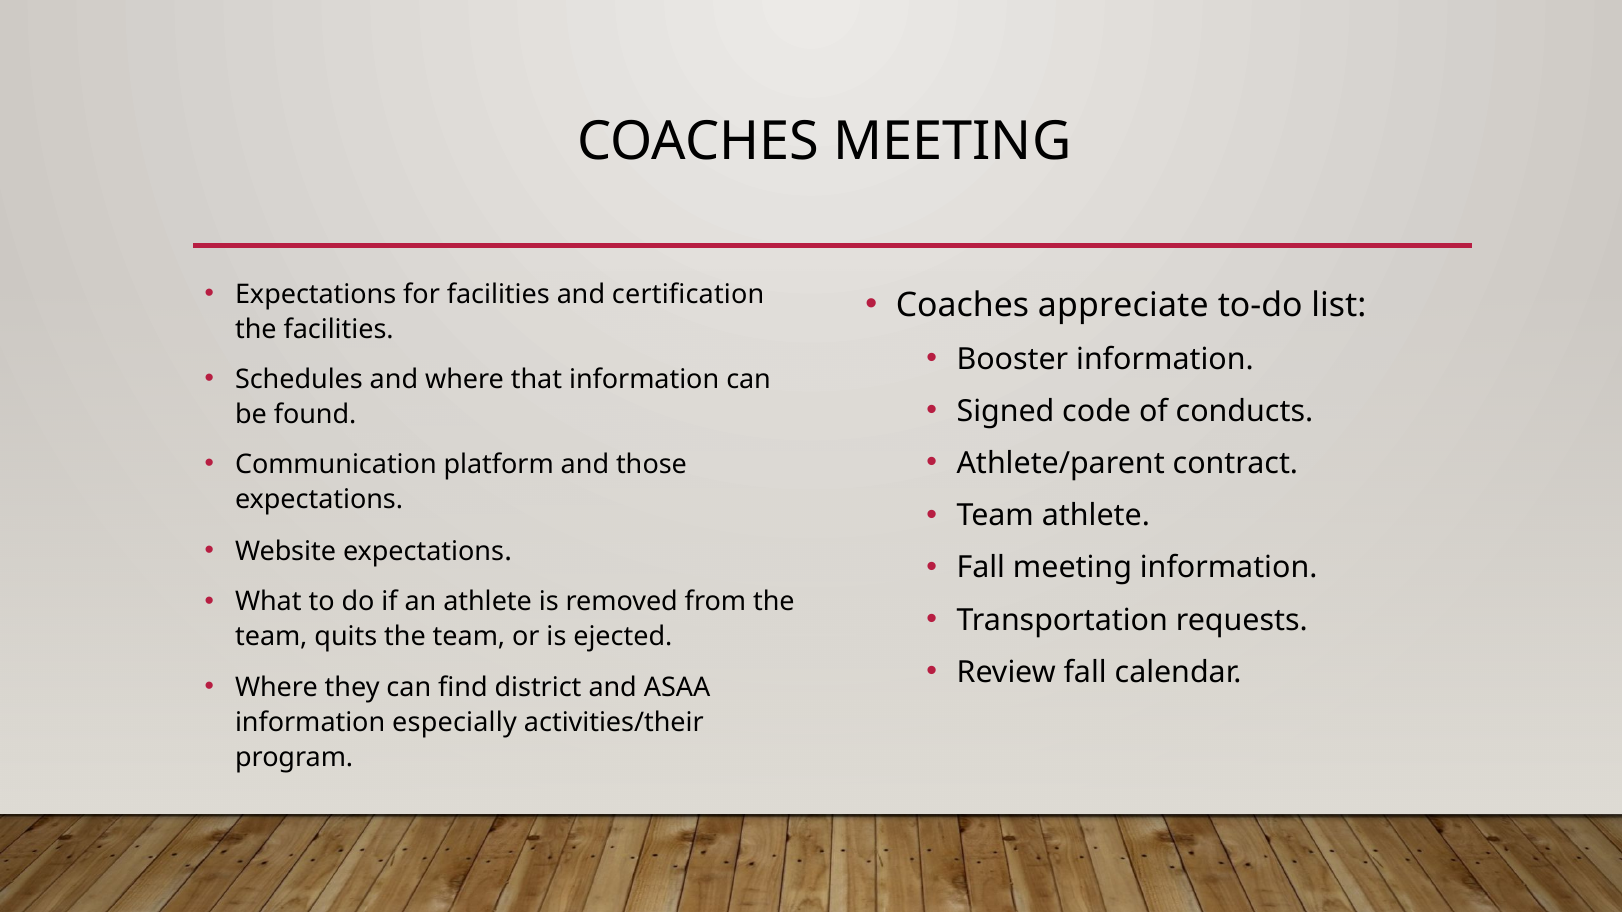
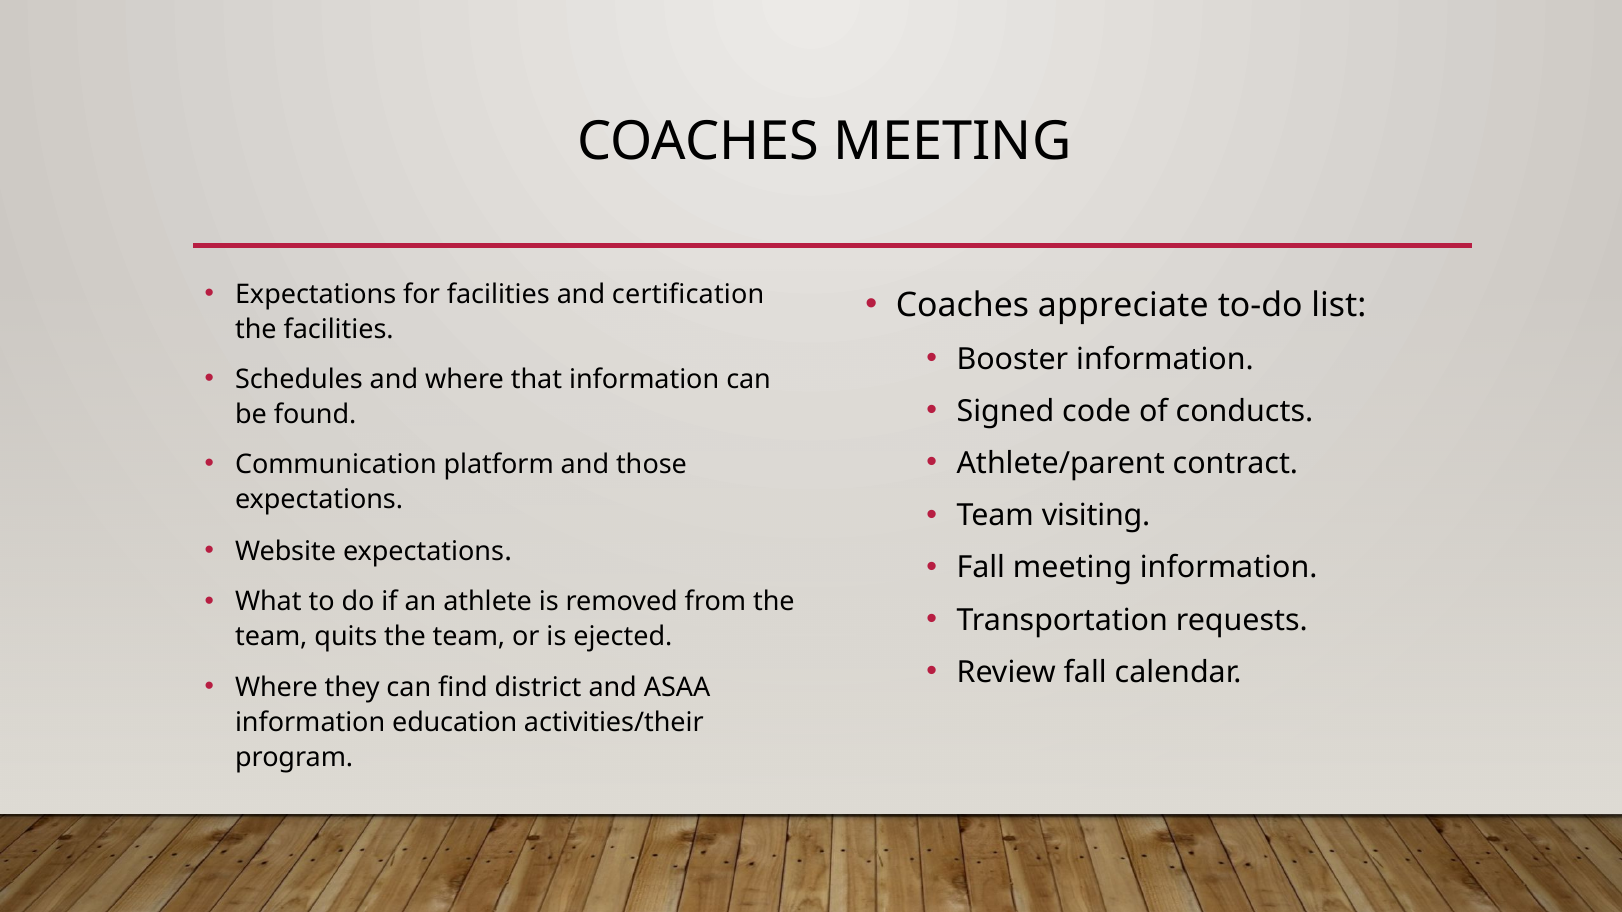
Team athlete: athlete -> visiting
especially: especially -> education
